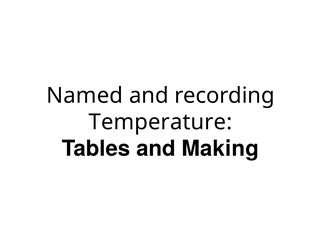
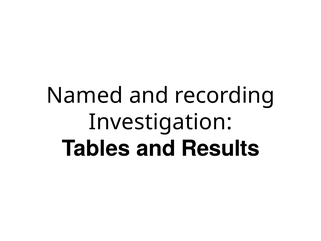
Temperature: Temperature -> Investigation
Making: Making -> Results
